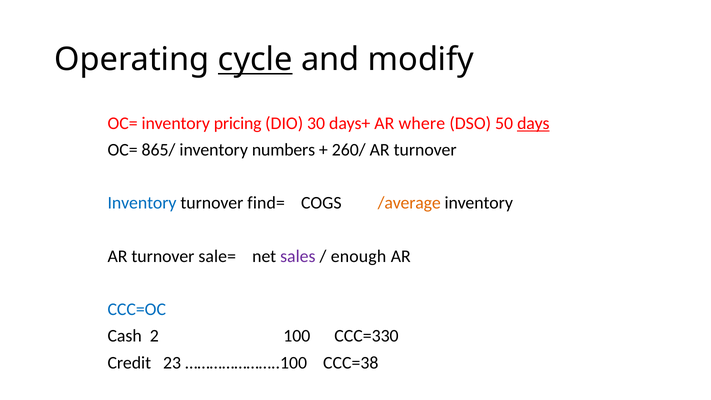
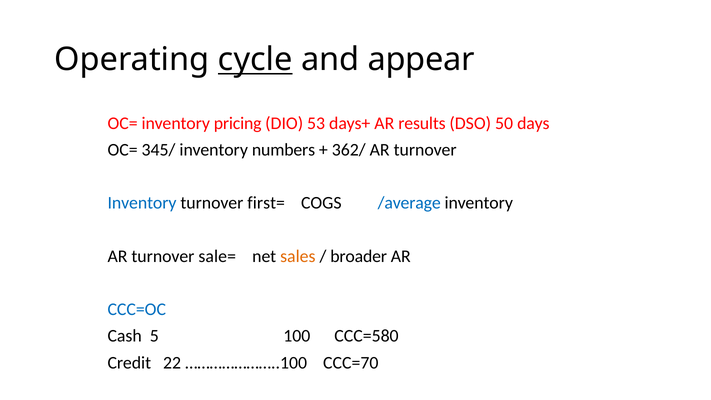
modify: modify -> appear
30: 30 -> 53
where: where -> results
days underline: present -> none
865/: 865/ -> 345/
260/: 260/ -> 362/
find=: find= -> first=
/average colour: orange -> blue
sales colour: purple -> orange
enough: enough -> broader
2: 2 -> 5
CCC=330: CCC=330 -> CCC=580
23: 23 -> 22
CCC=38: CCC=38 -> CCC=70
